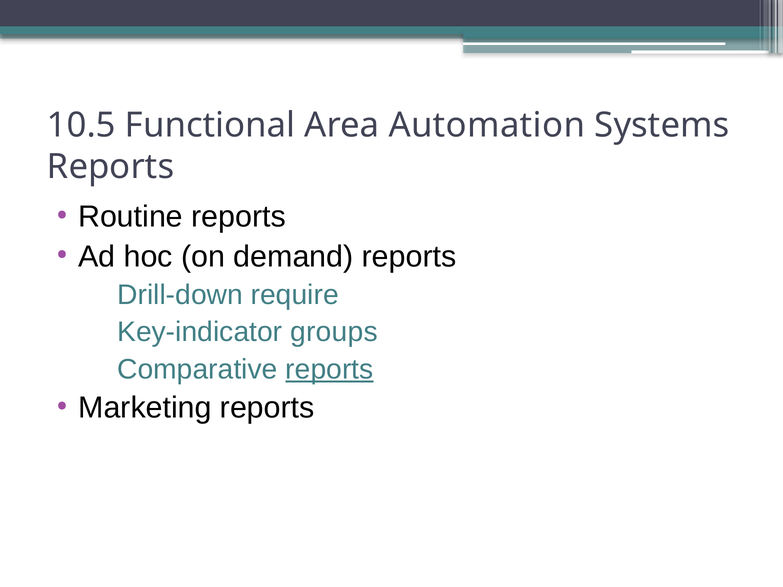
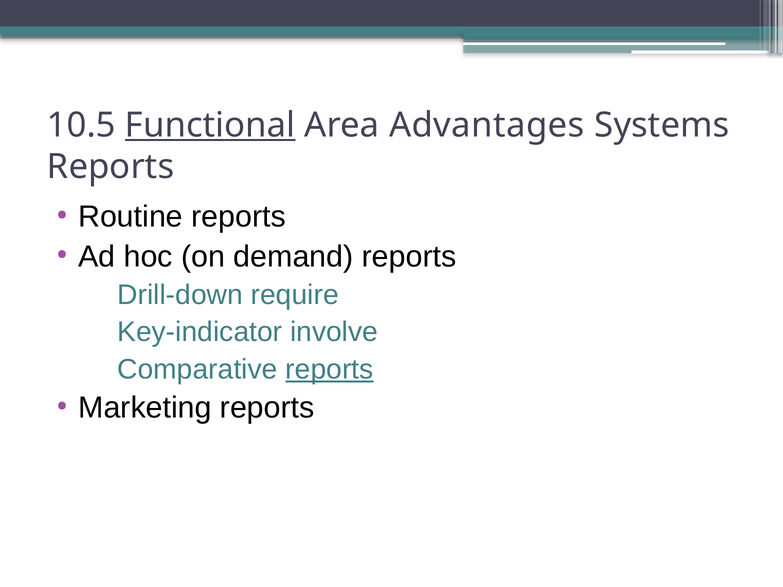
Functional underline: none -> present
Automation: Automation -> Advantages
groups: groups -> involve
